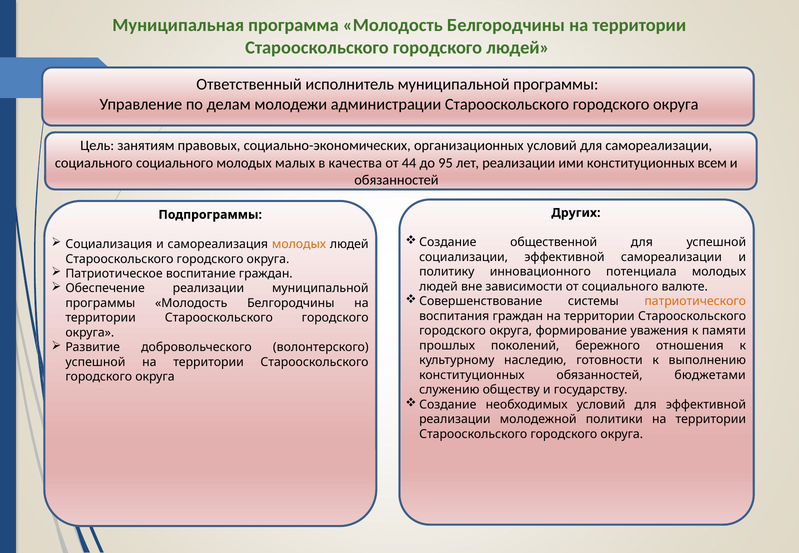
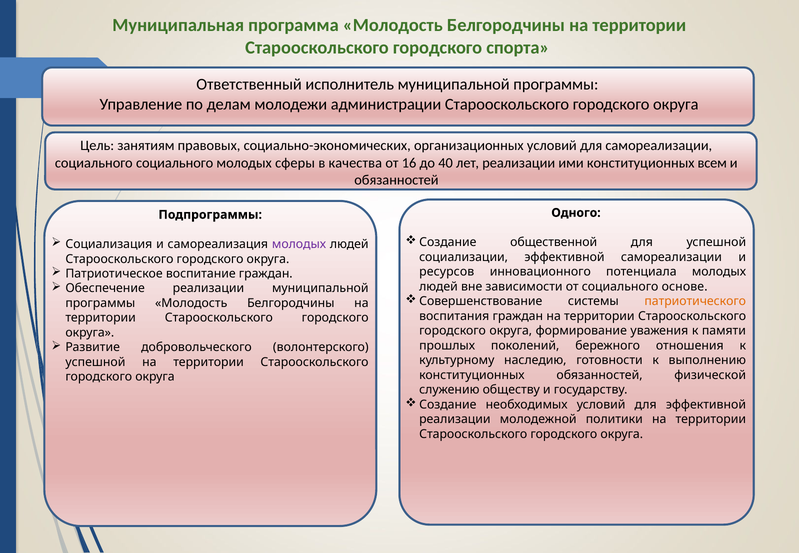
городского людей: людей -> спорта
малых: малых -> сферы
44: 44 -> 16
95: 95 -> 40
Других: Других -> Одного
молодых at (299, 244) colour: orange -> purple
политику: политику -> ресурсов
валюте: валюте -> основе
бюджетами: бюджетами -> физической
